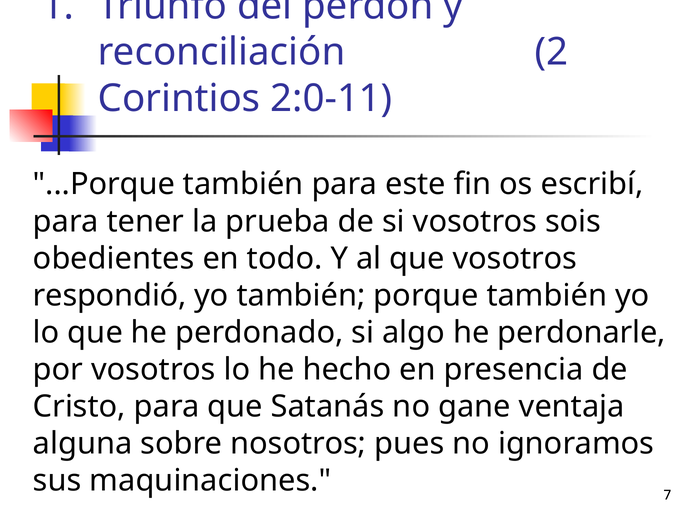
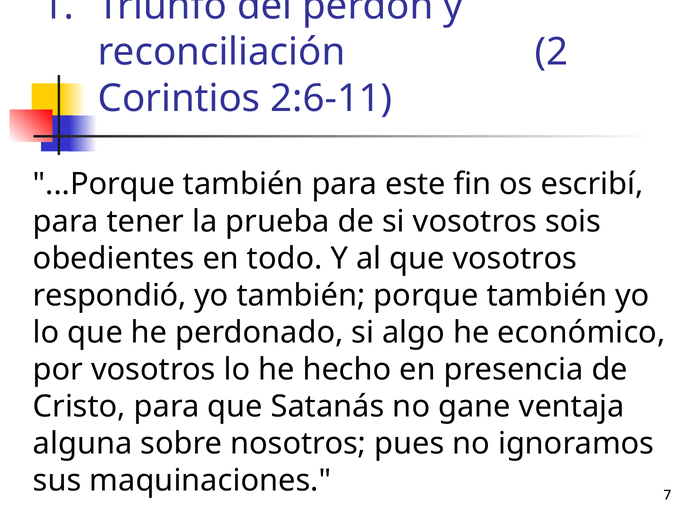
2:0-11: 2:0-11 -> 2:6-11
perdonarle: perdonarle -> económico
